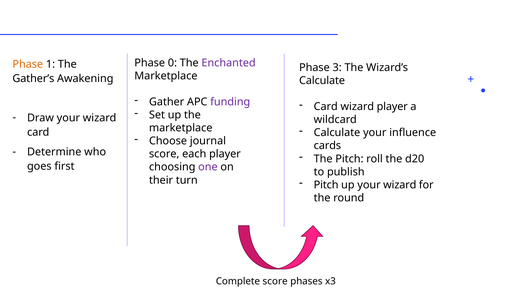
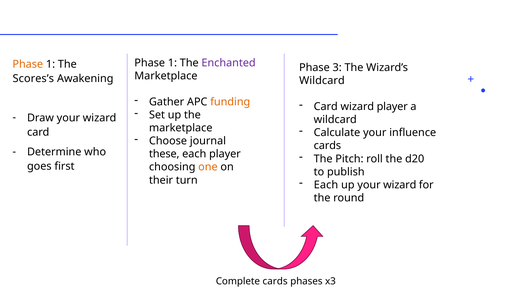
0 at (172, 63): 0 -> 1
Gather’s: Gather’s -> Scores’s
Calculate at (322, 80): Calculate -> Wildcard
funding colour: purple -> orange
score at (164, 154): score -> these
one colour: purple -> orange
Pitch at (326, 185): Pitch -> Each
Complete score: score -> cards
